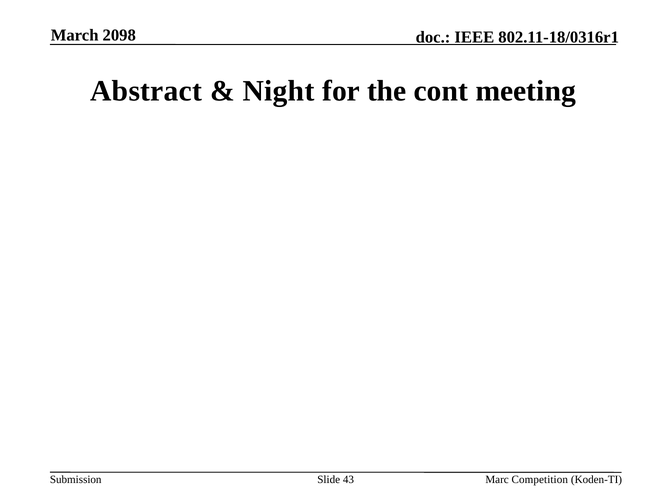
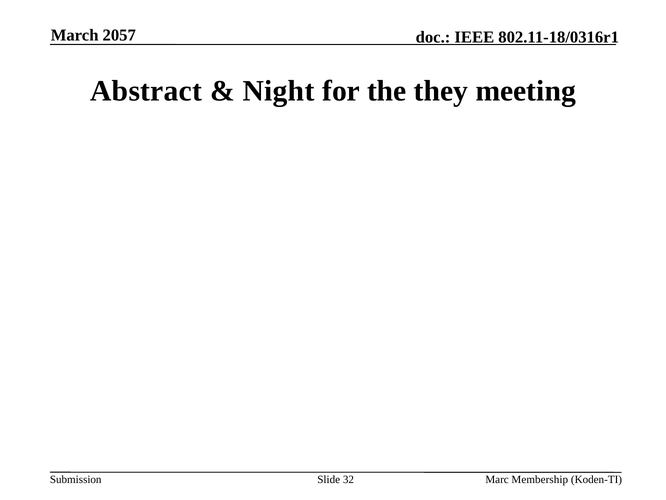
2098: 2098 -> 2057
cont: cont -> they
43: 43 -> 32
Competition: Competition -> Membership
